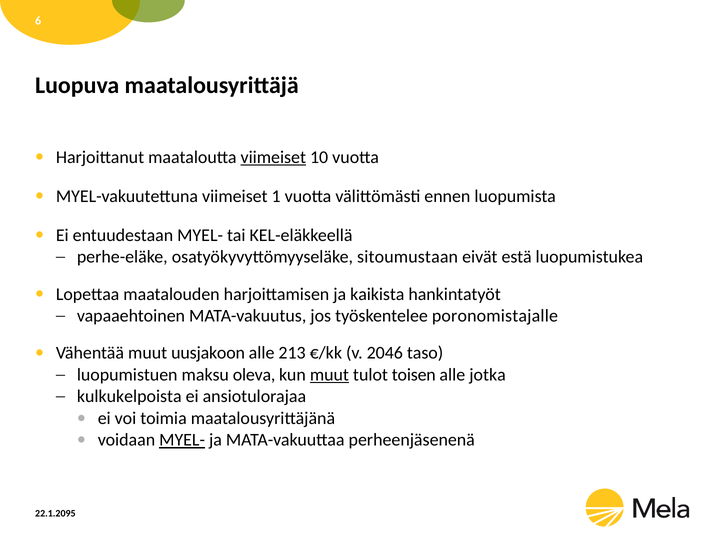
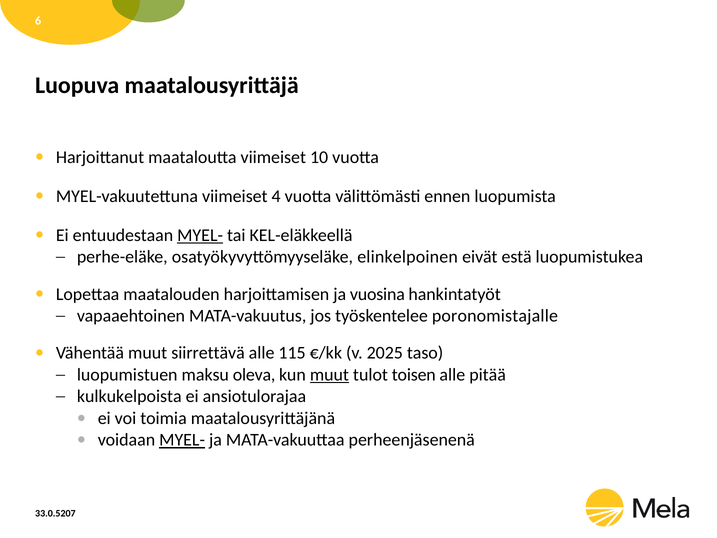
viimeiset at (273, 157) underline: present -> none
1: 1 -> 4
MYEL- at (200, 235) underline: none -> present
sitoumustaan: sitoumustaan -> elinkelpoinen
kaikista: kaikista -> vuosina
uusjakoon: uusjakoon -> siirrettävä
213: 213 -> 115
2046: 2046 -> 2025
jotka: jotka -> pitää
22.1.2095: 22.1.2095 -> 33.0.5207
